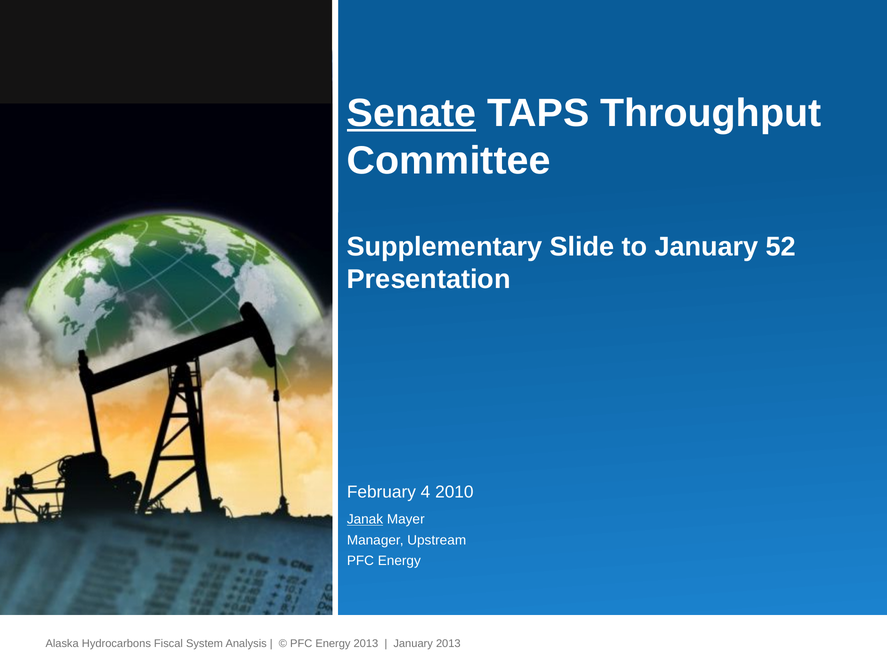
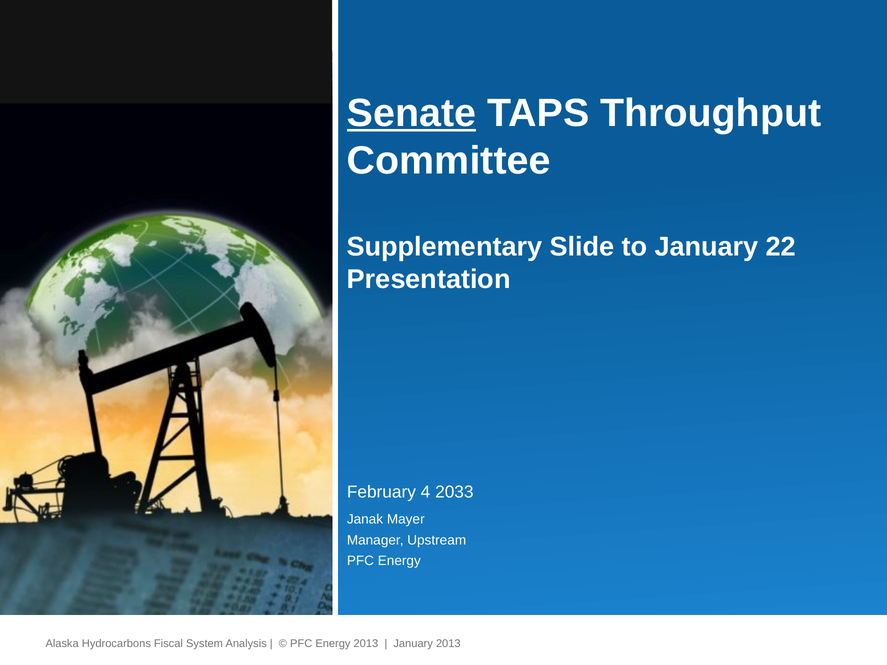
52: 52 -> 22
2010: 2010 -> 2033
Janak underline: present -> none
